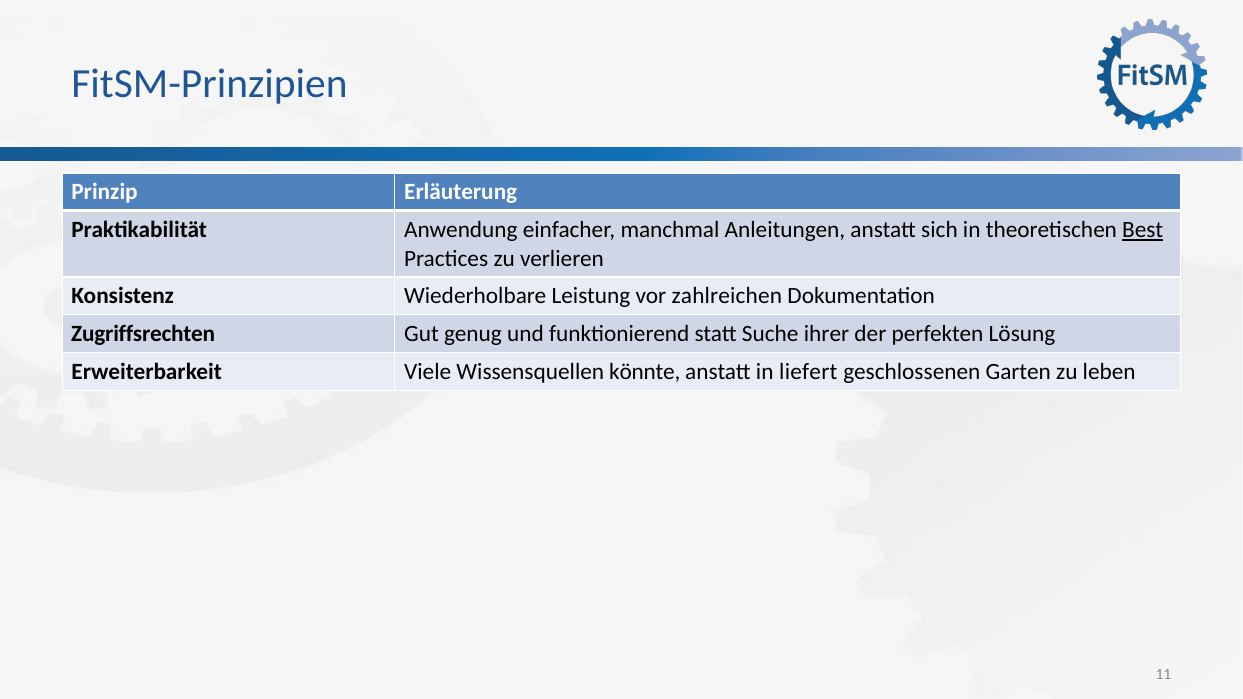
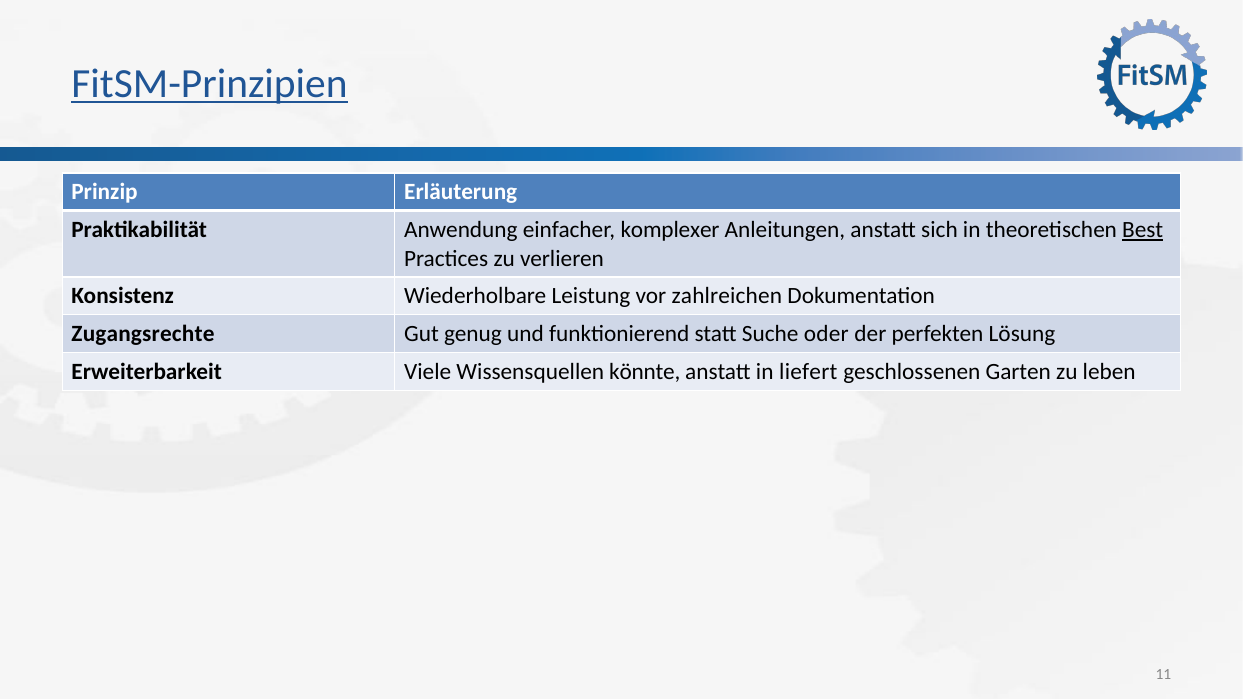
FitSM-Prinzipien underline: none -> present
manchmal: manchmal -> komplexer
Zugriffsrechten: Zugriffsrechten -> Zugangsrechte
ihrer: ihrer -> oder
